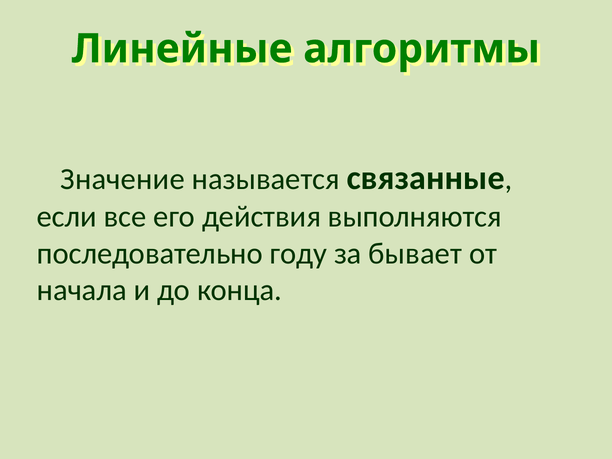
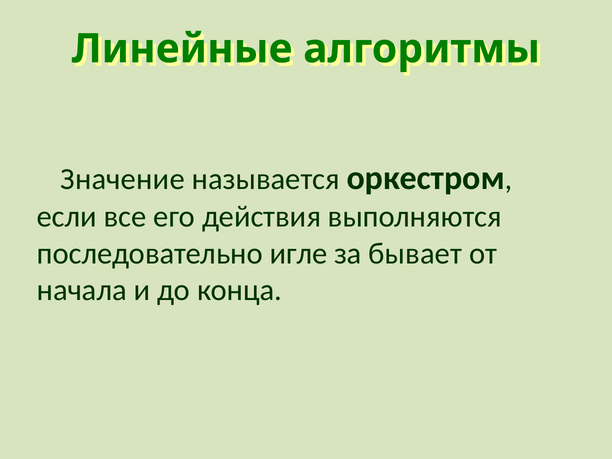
связанные: связанные -> оркестром
году: году -> игле
